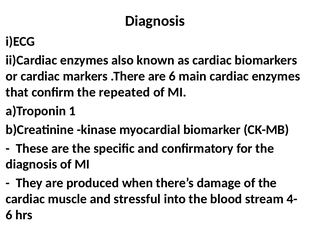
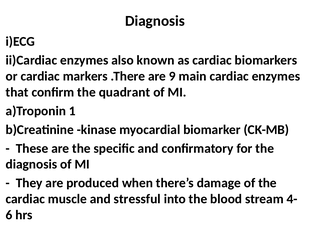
are 6: 6 -> 9
repeated: repeated -> quadrant
